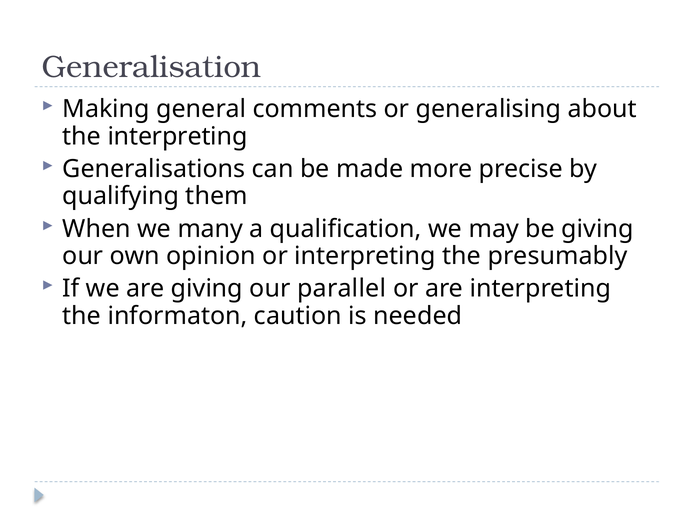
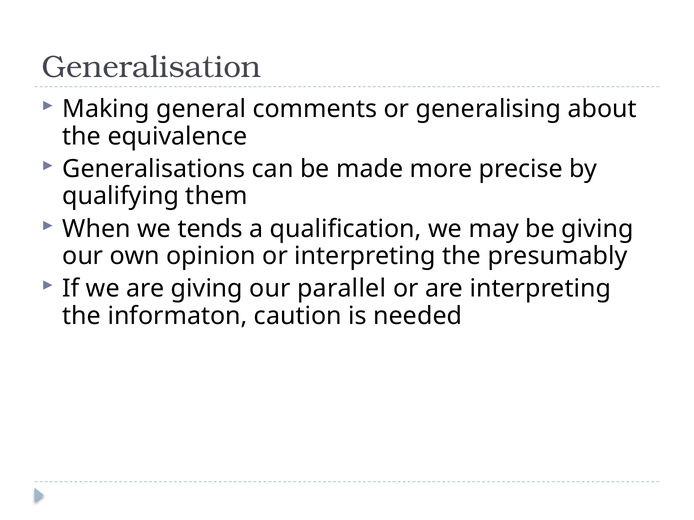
the interpreting: interpreting -> equivalence
many: many -> tends
